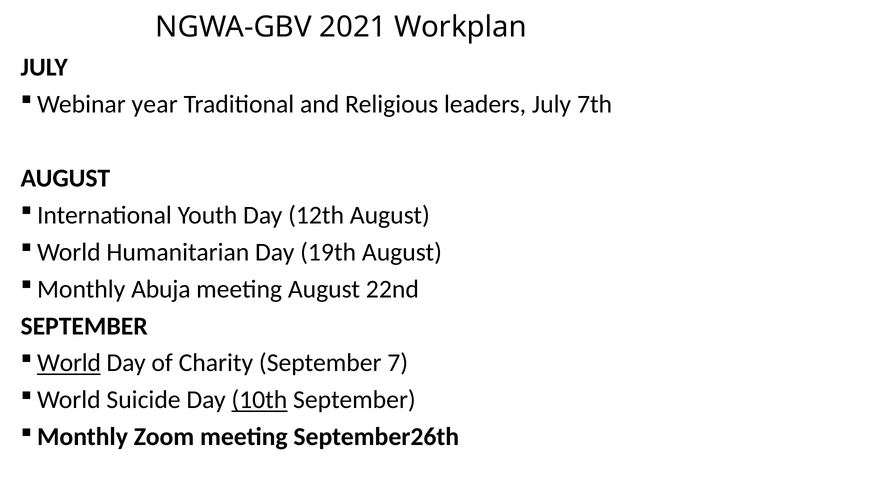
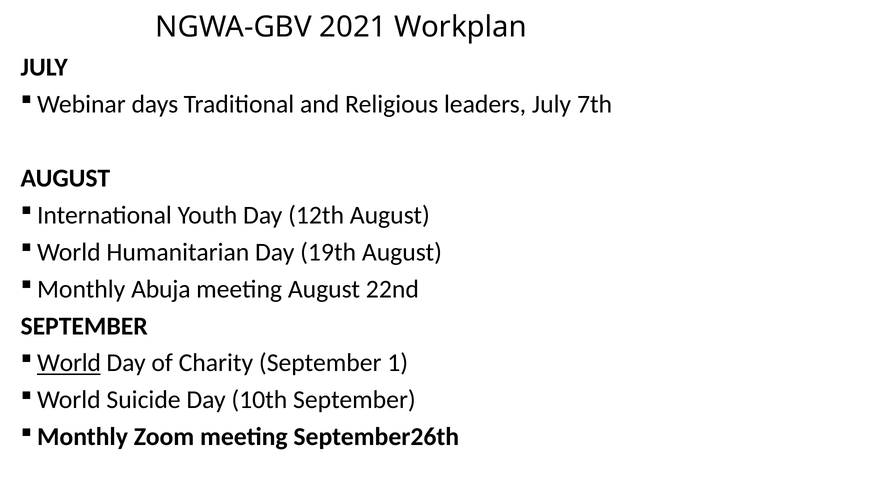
year: year -> days
7: 7 -> 1
10th underline: present -> none
